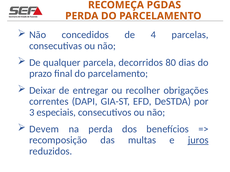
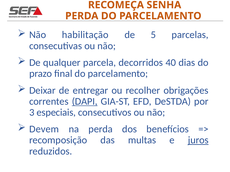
PGDAS: PGDAS -> SENHA
concedidos: concedidos -> habilitação
4: 4 -> 5
80: 80 -> 40
DAPI underline: none -> present
